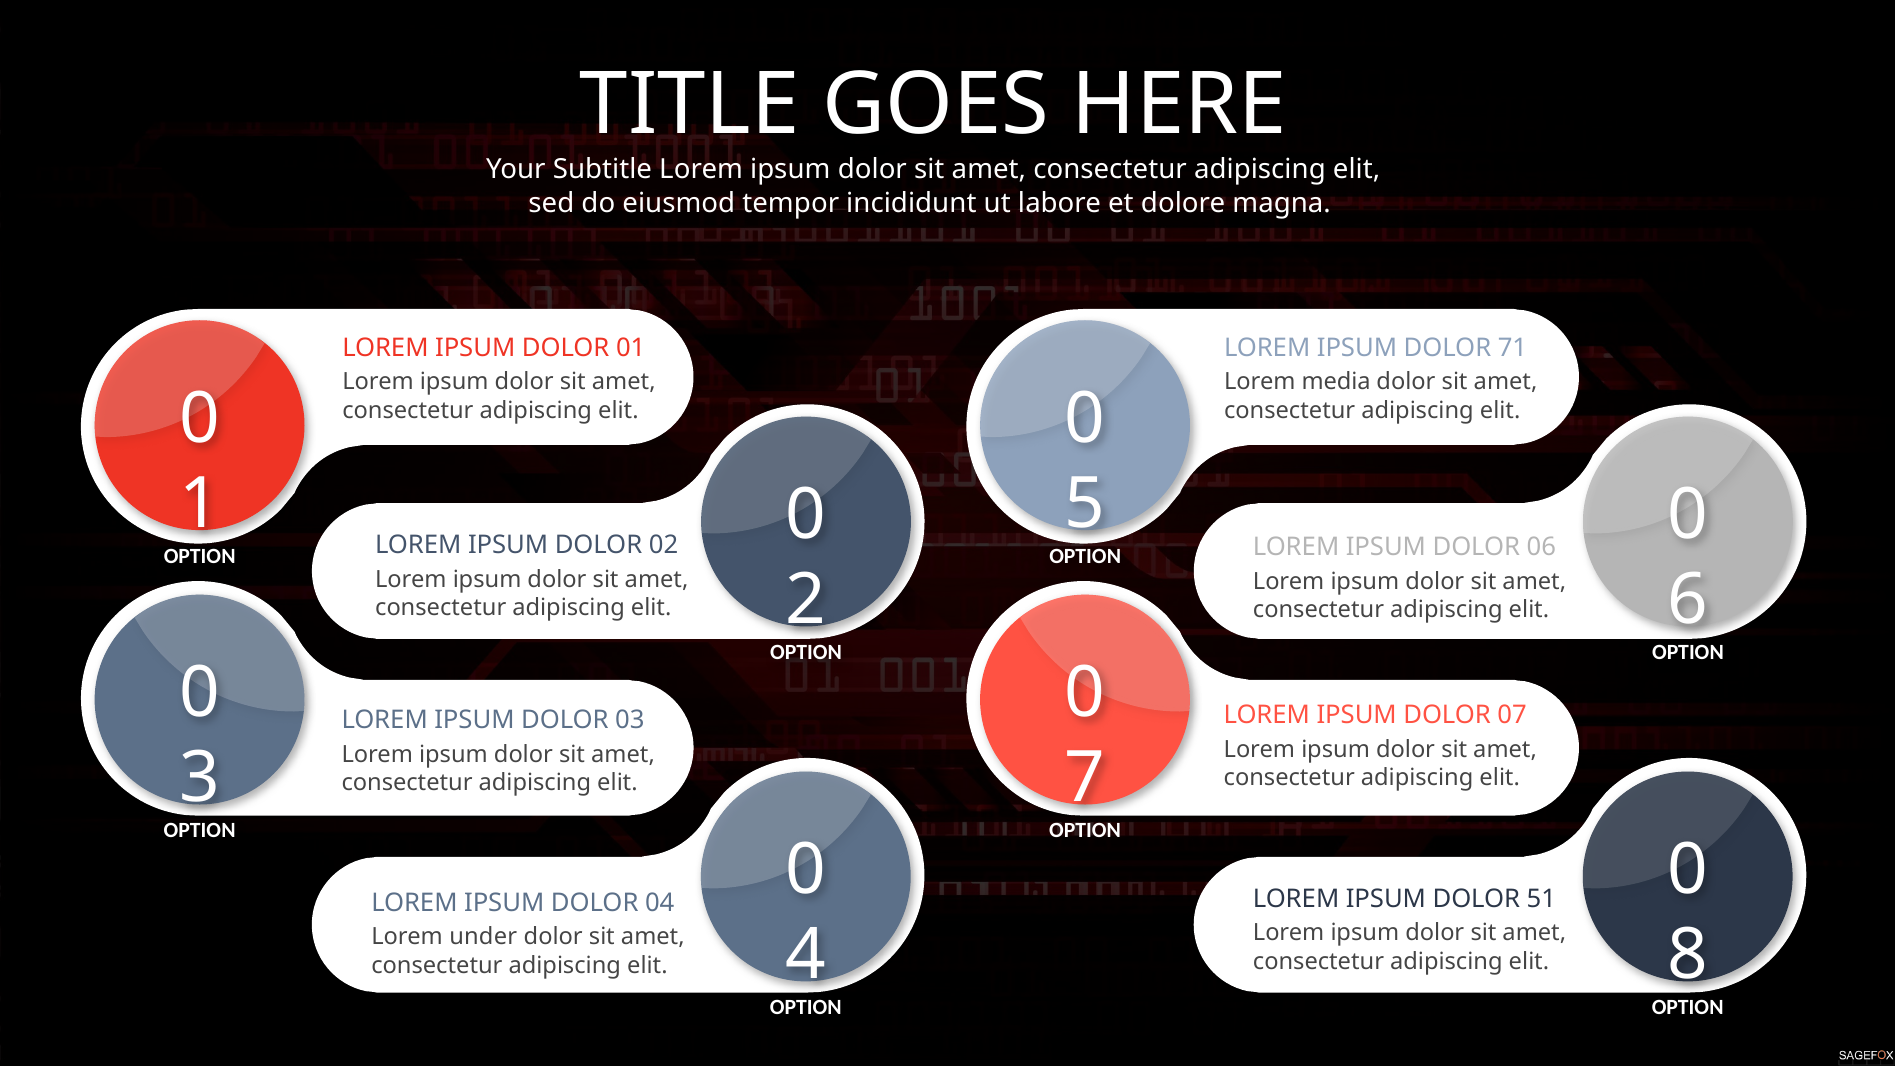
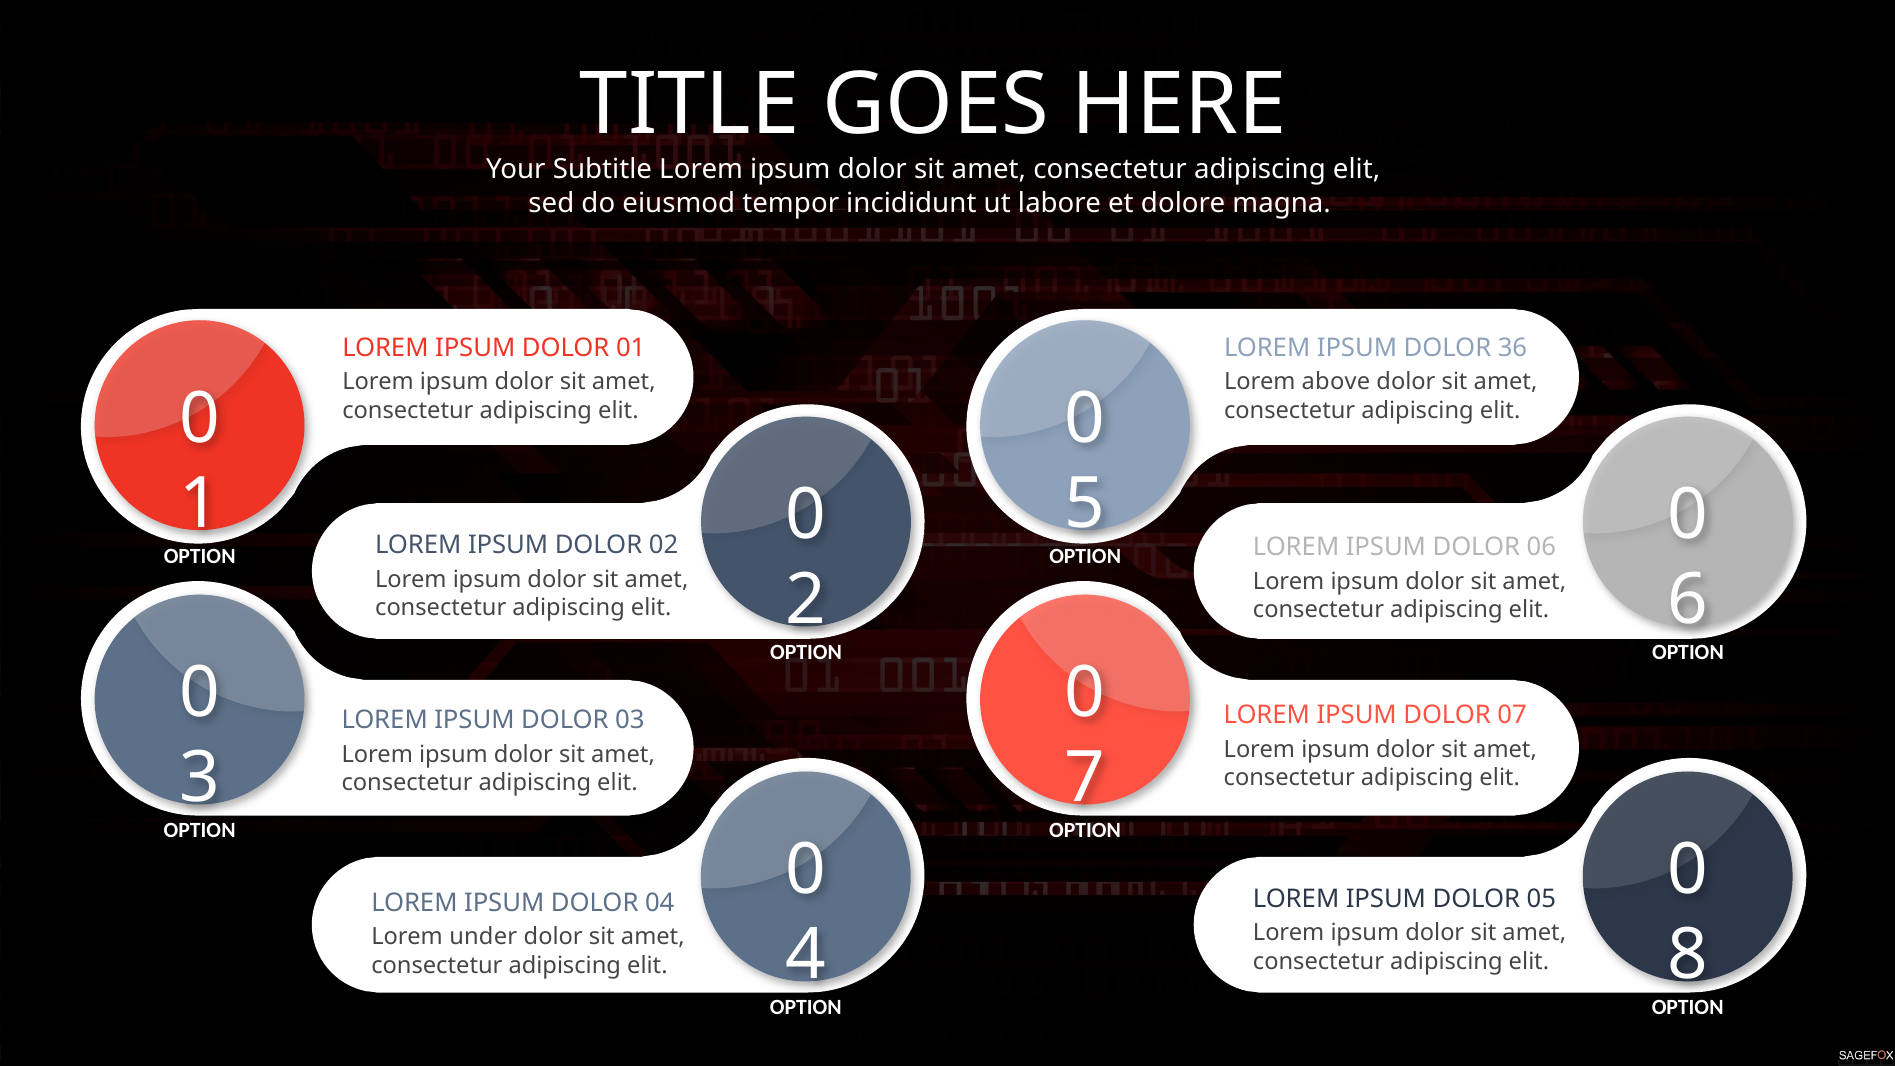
71: 71 -> 36
media: media -> above
51: 51 -> 05
